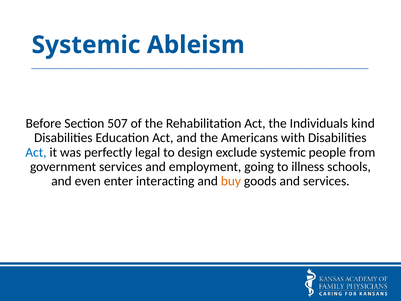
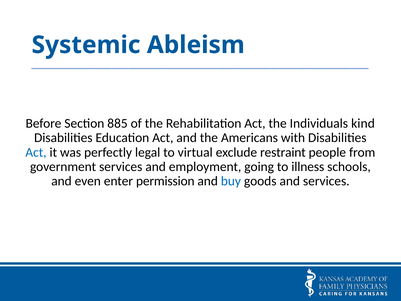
507: 507 -> 885
design: design -> virtual
exclude systemic: systemic -> restraint
interacting: interacting -> permission
buy colour: orange -> blue
